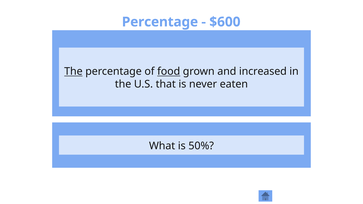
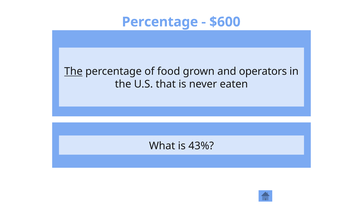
food underline: present -> none
increased: increased -> operators
50%: 50% -> 43%
